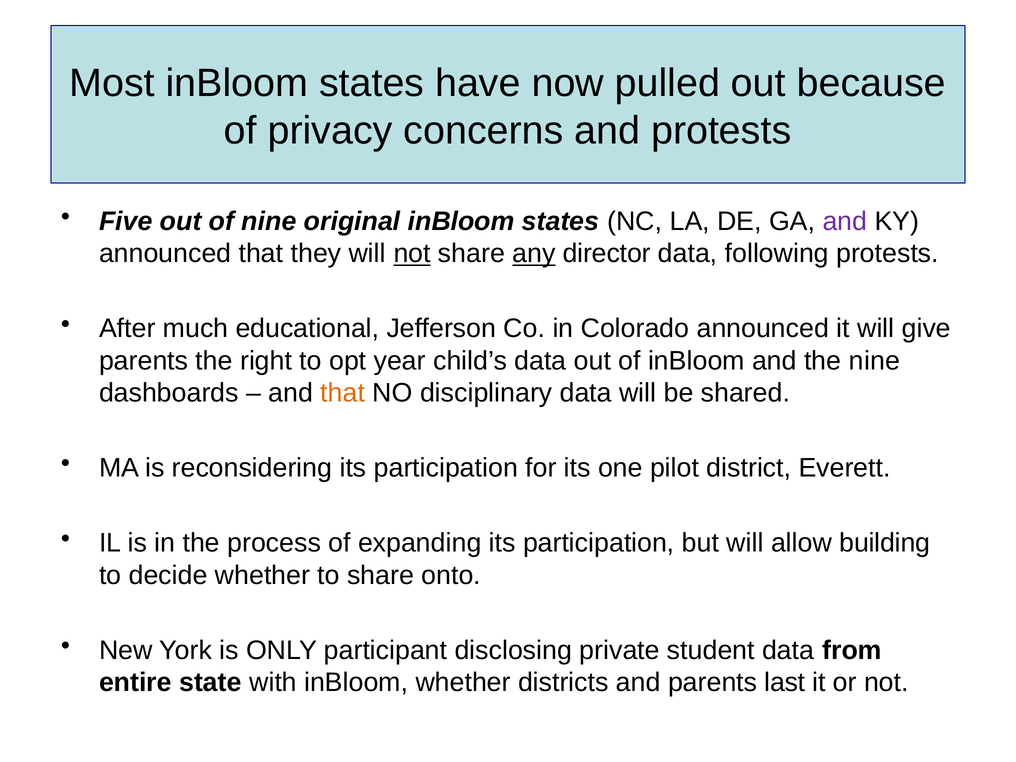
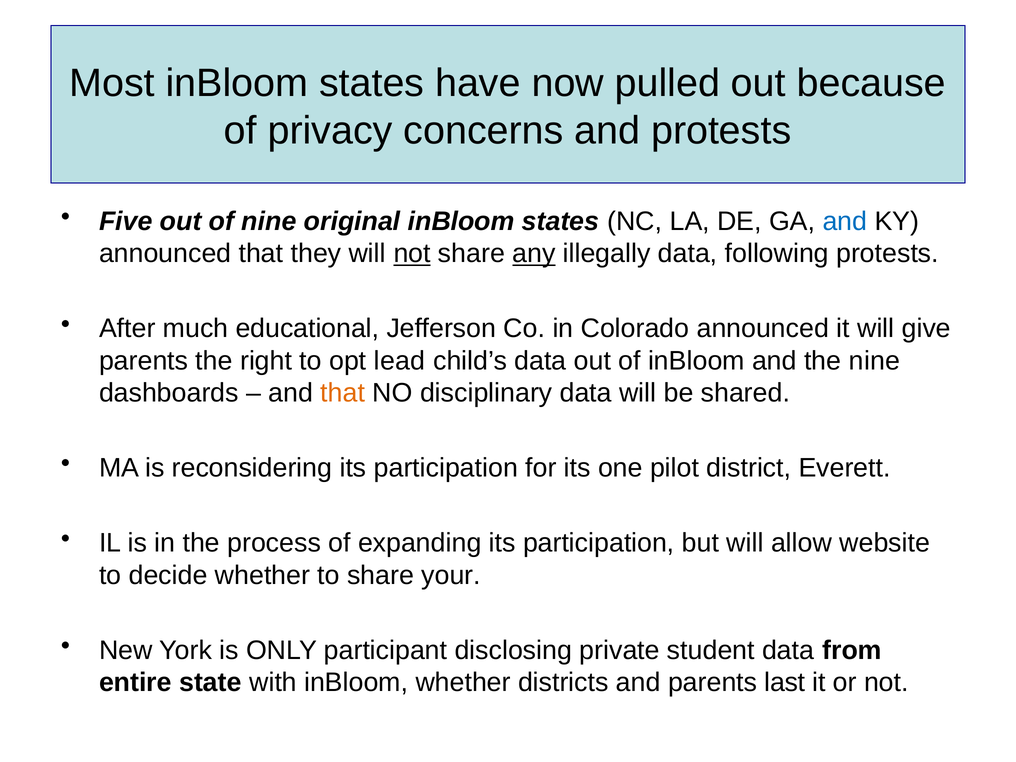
and at (845, 221) colour: purple -> blue
director: director -> illegally
year: year -> lead
building: building -> website
onto: onto -> your
